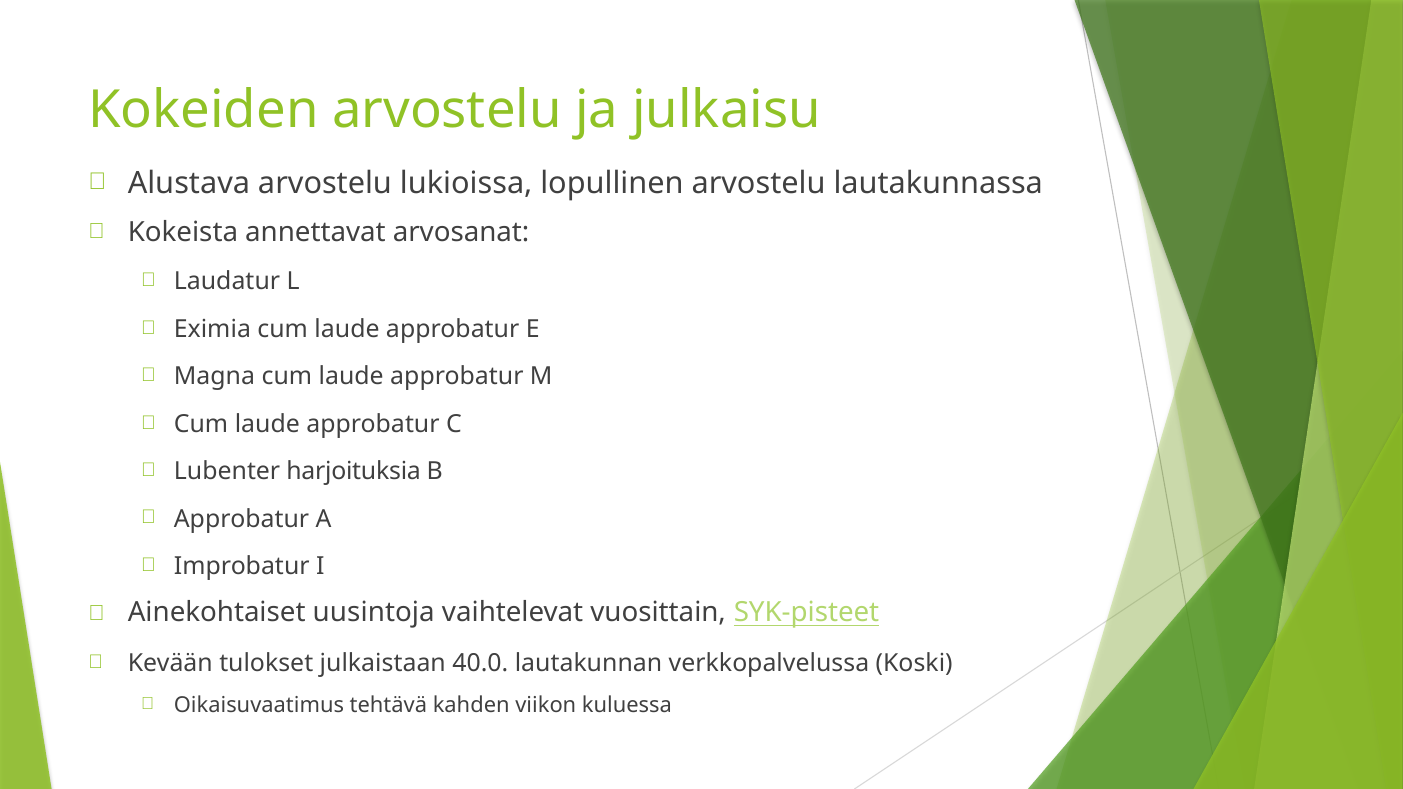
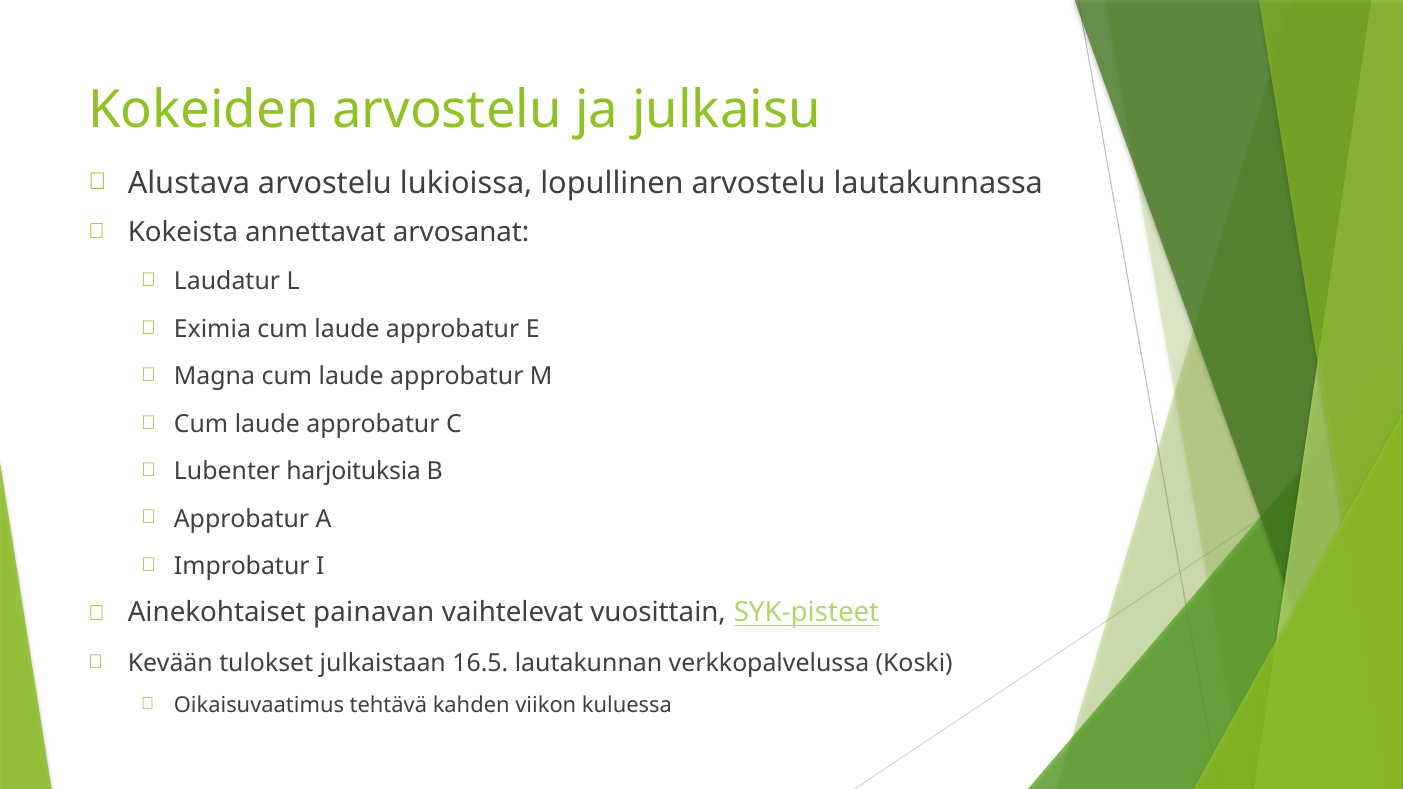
uusintoja: uusintoja -> painavan
40.0: 40.0 -> 16.5
